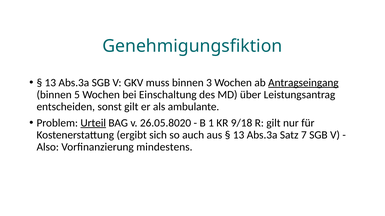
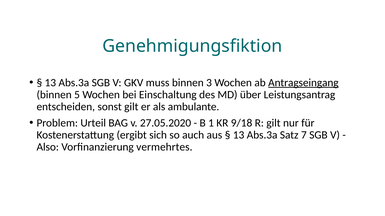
Urteil underline: present -> none
26.05.8020: 26.05.8020 -> 27.05.2020
mindestens: mindestens -> vermehrtes
